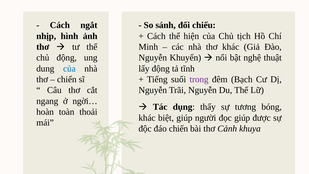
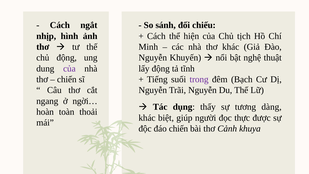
của at (69, 68) colour: blue -> purple
bóng: bóng -> dàng
đọc giúp: giúp -> thực
